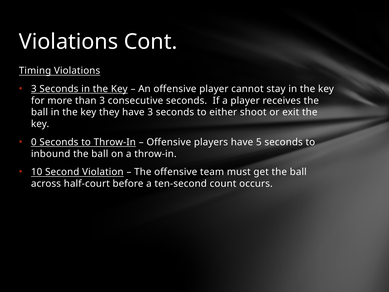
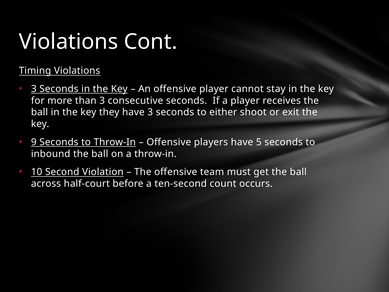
0: 0 -> 9
